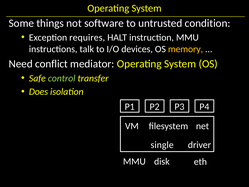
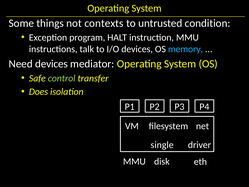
software: software -> contexts
requires: requires -> program
memory colour: yellow -> light blue
Need conflict: conflict -> devices
